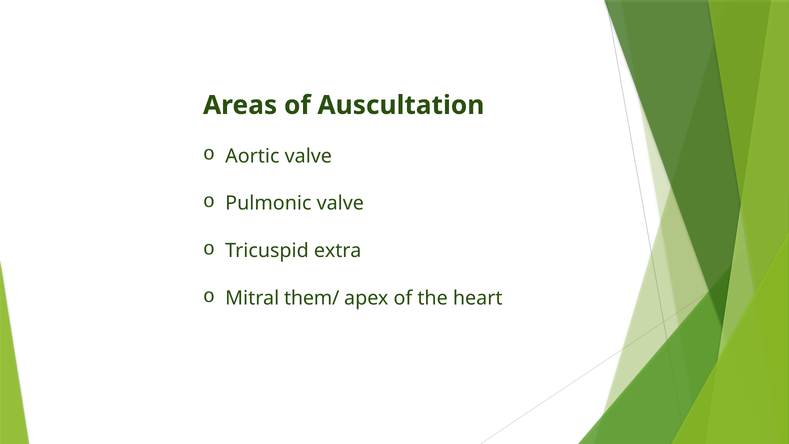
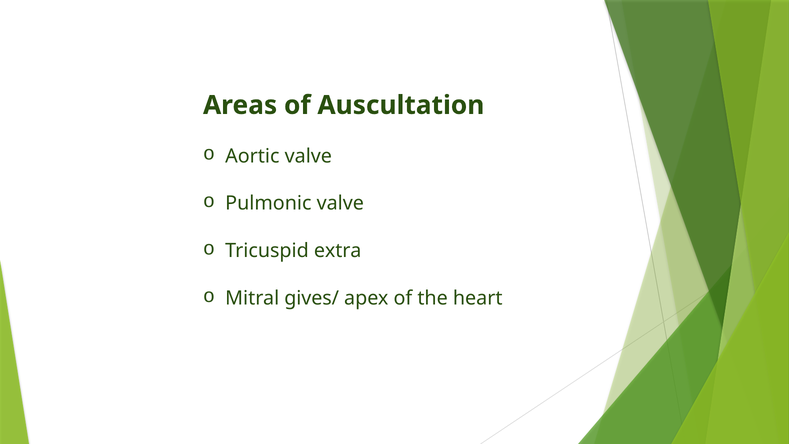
them/: them/ -> gives/
